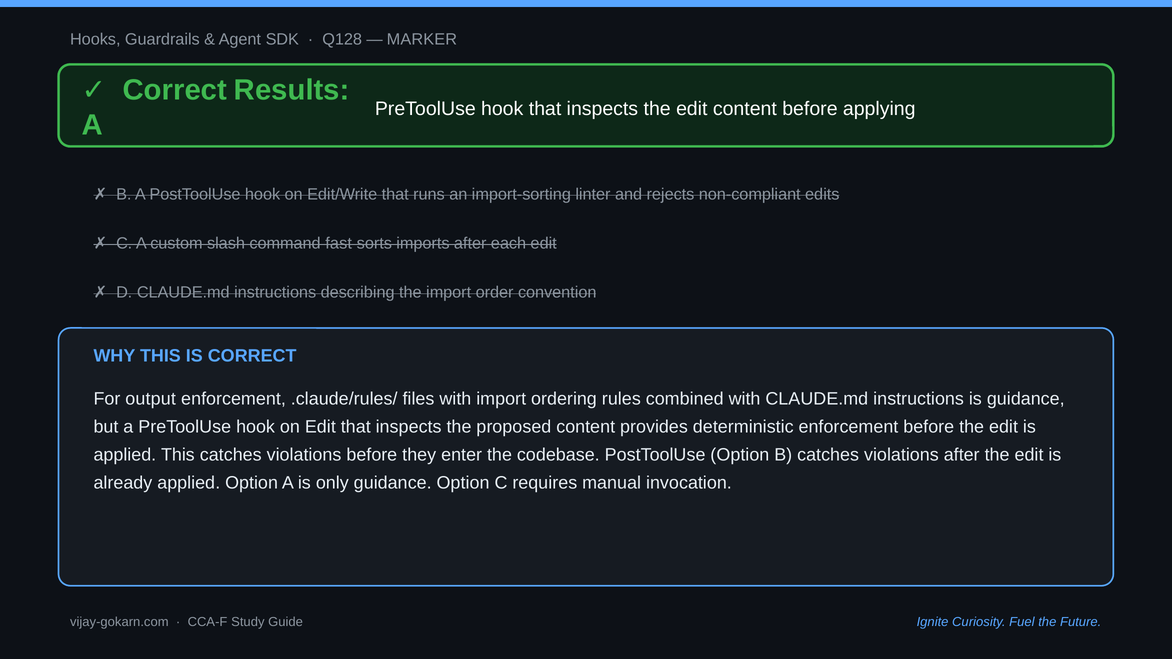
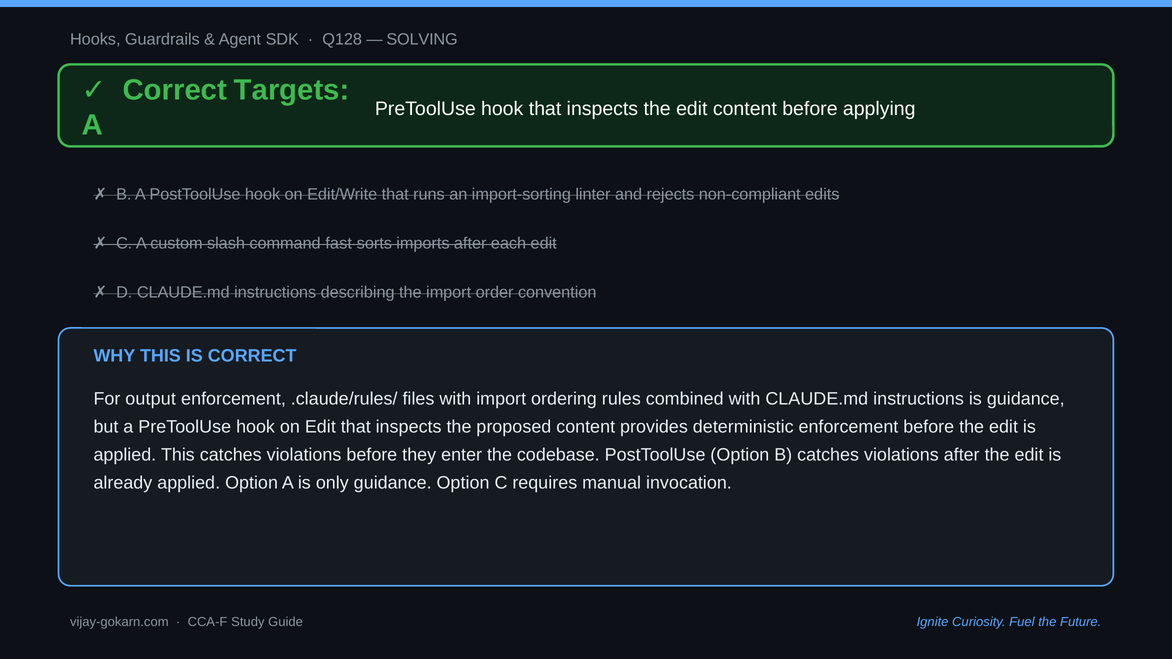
MARKER: MARKER -> SOLVING
Results: Results -> Targets
